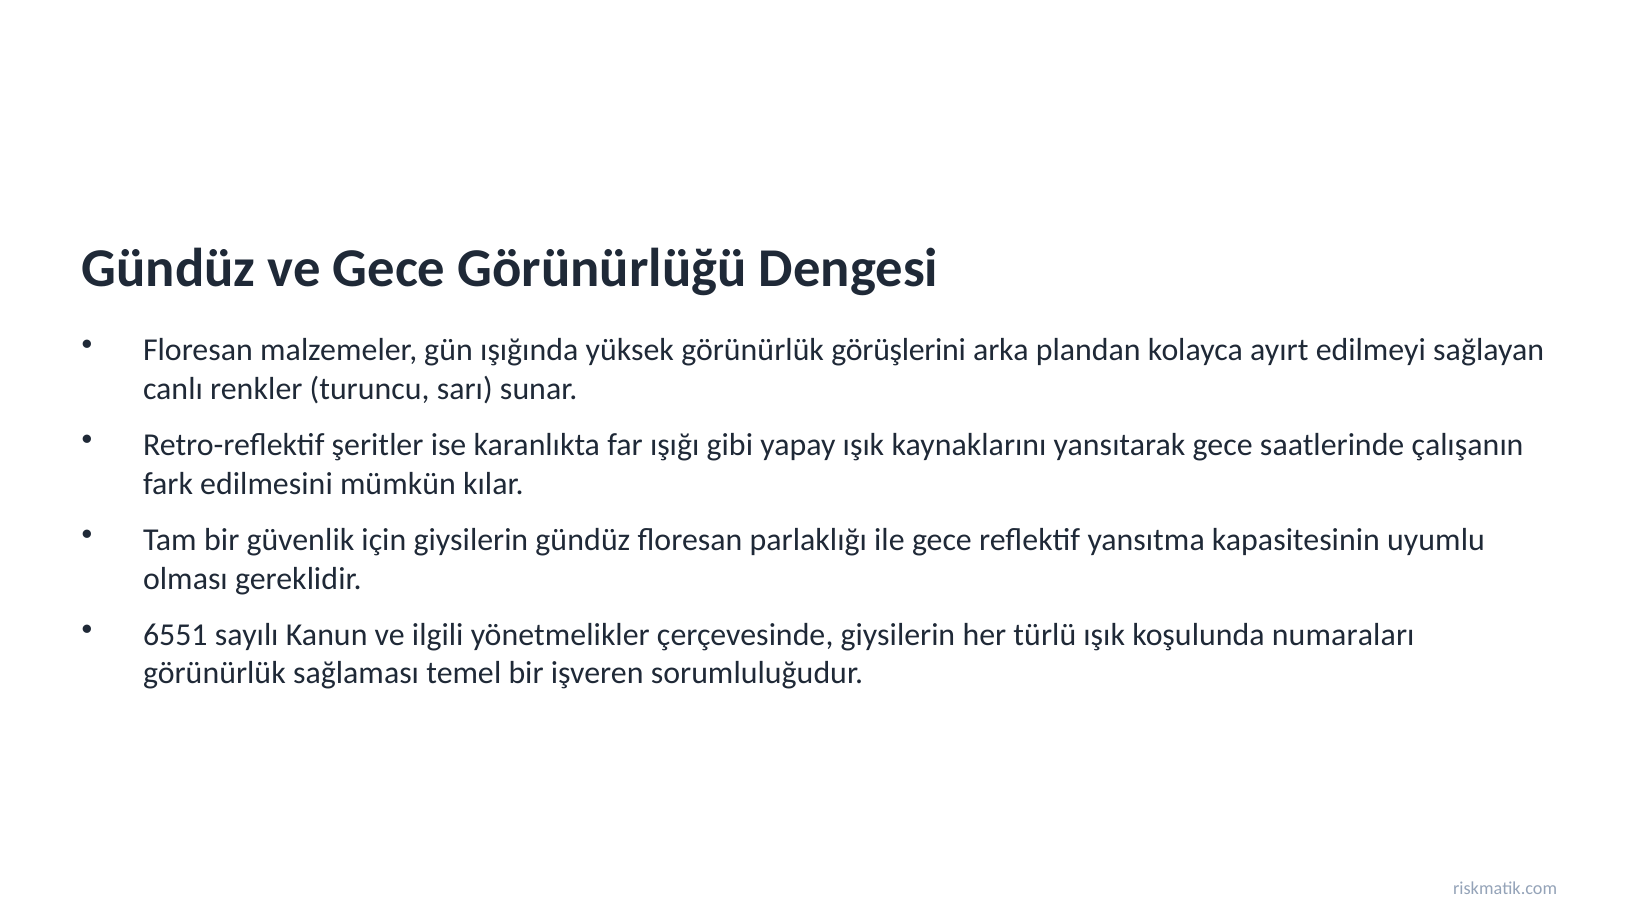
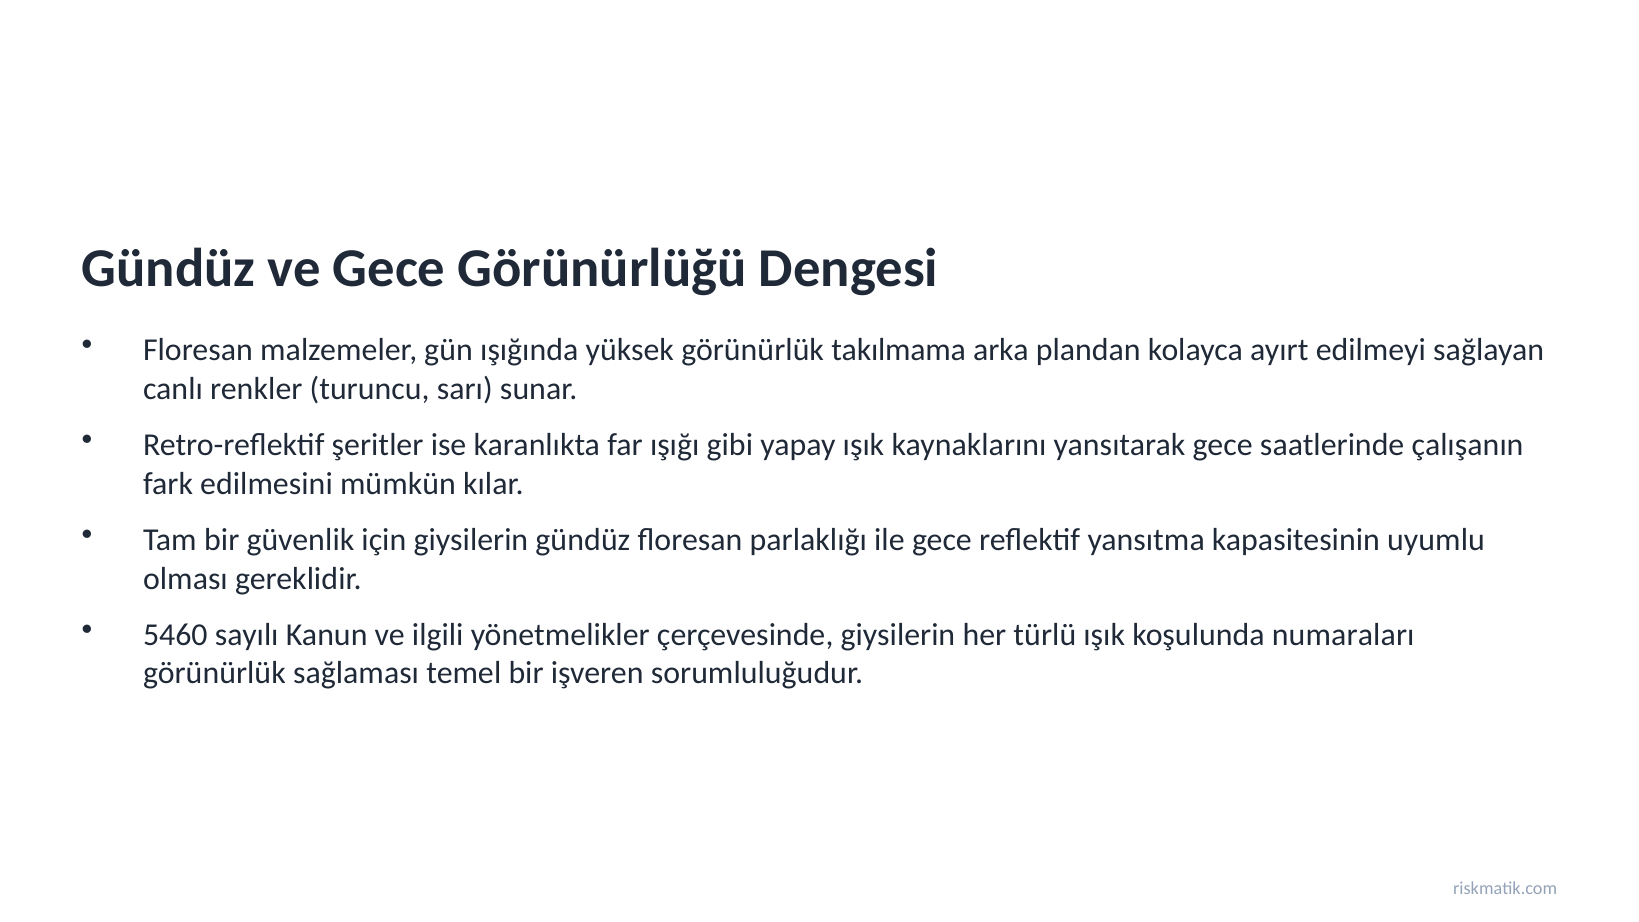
görüşlerini: görüşlerini -> takılmama
6551: 6551 -> 5460
